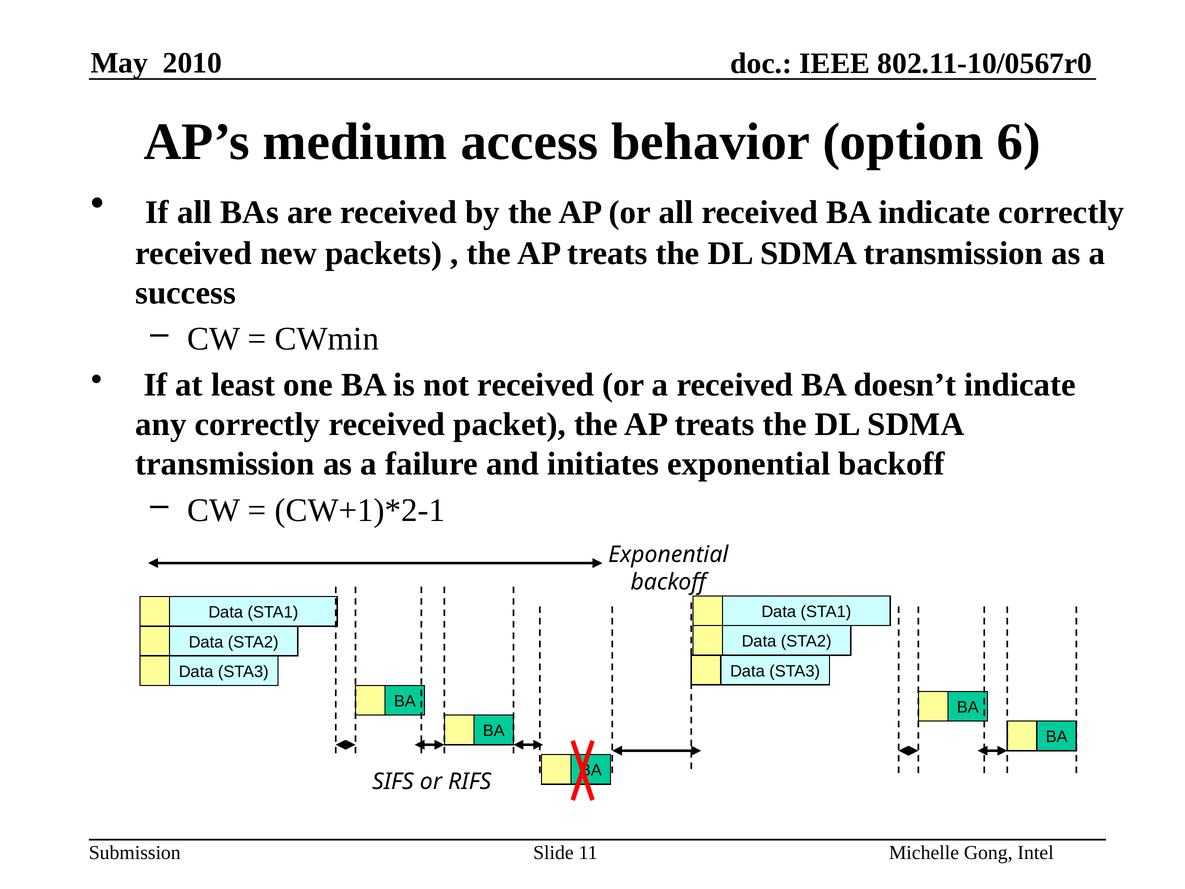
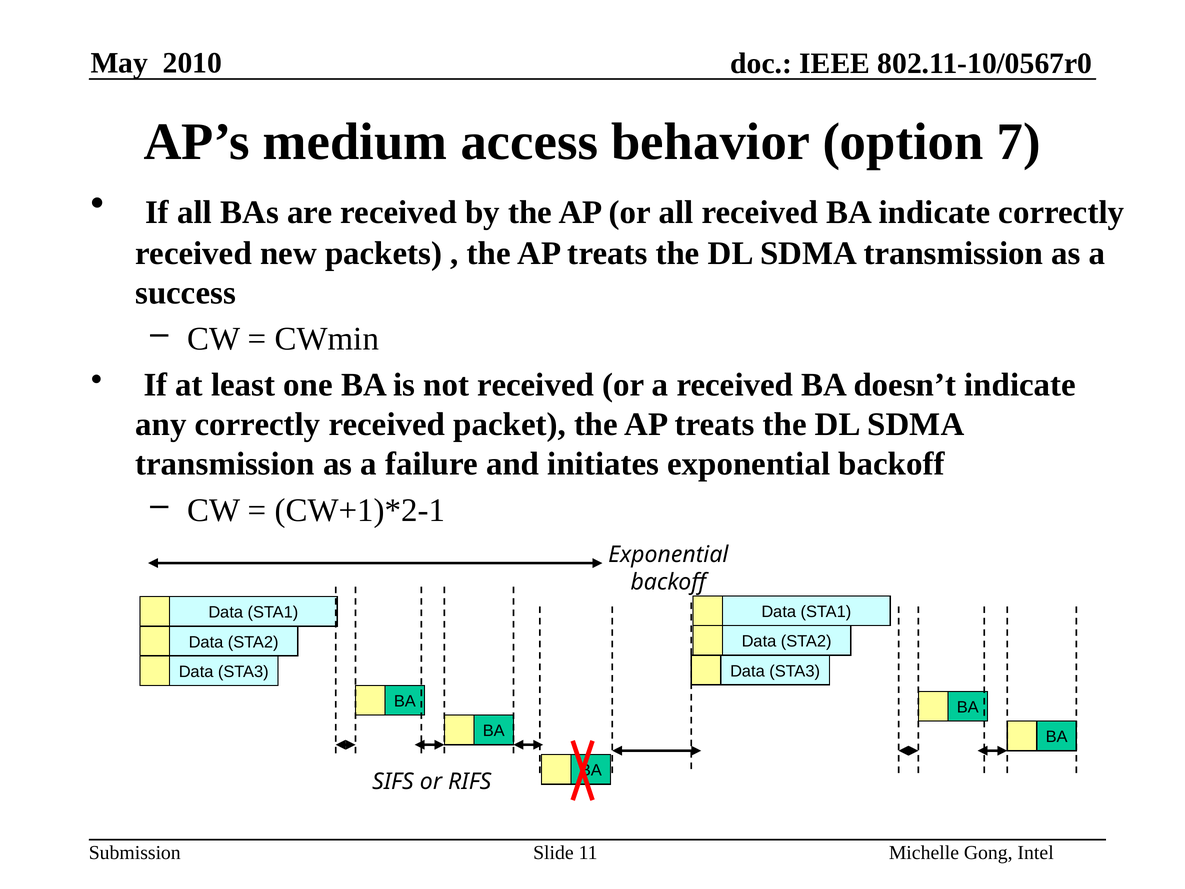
6: 6 -> 7
